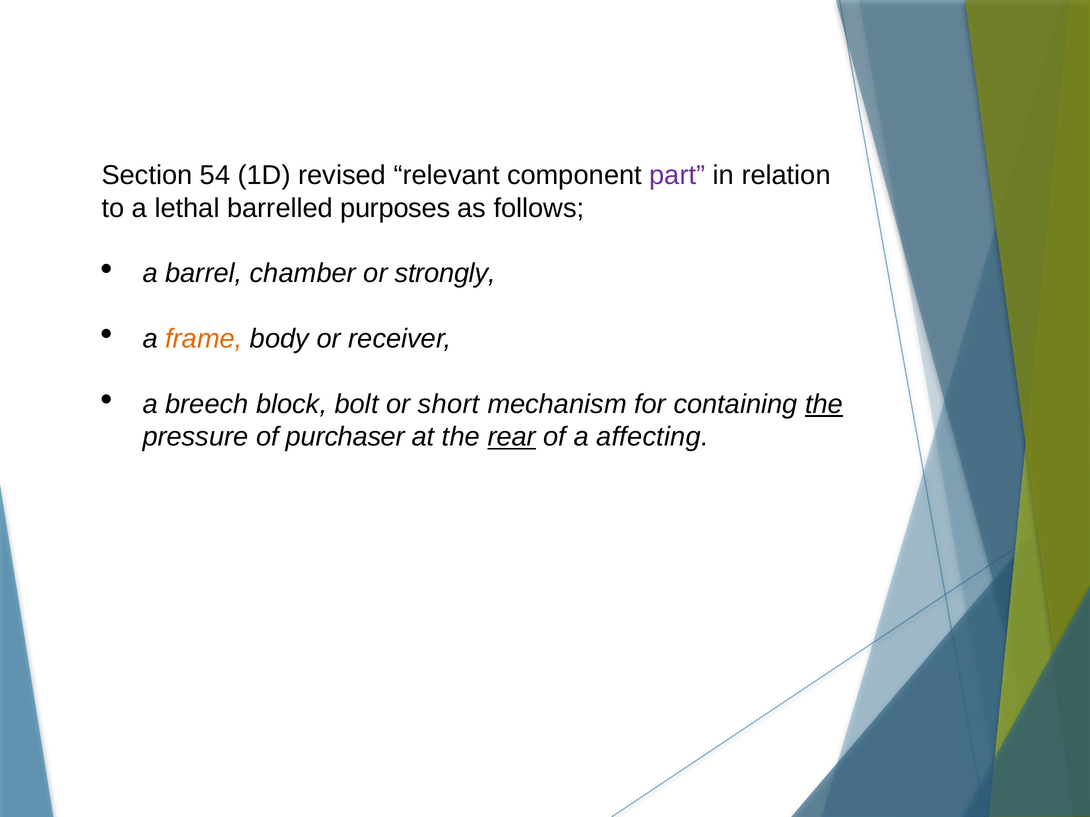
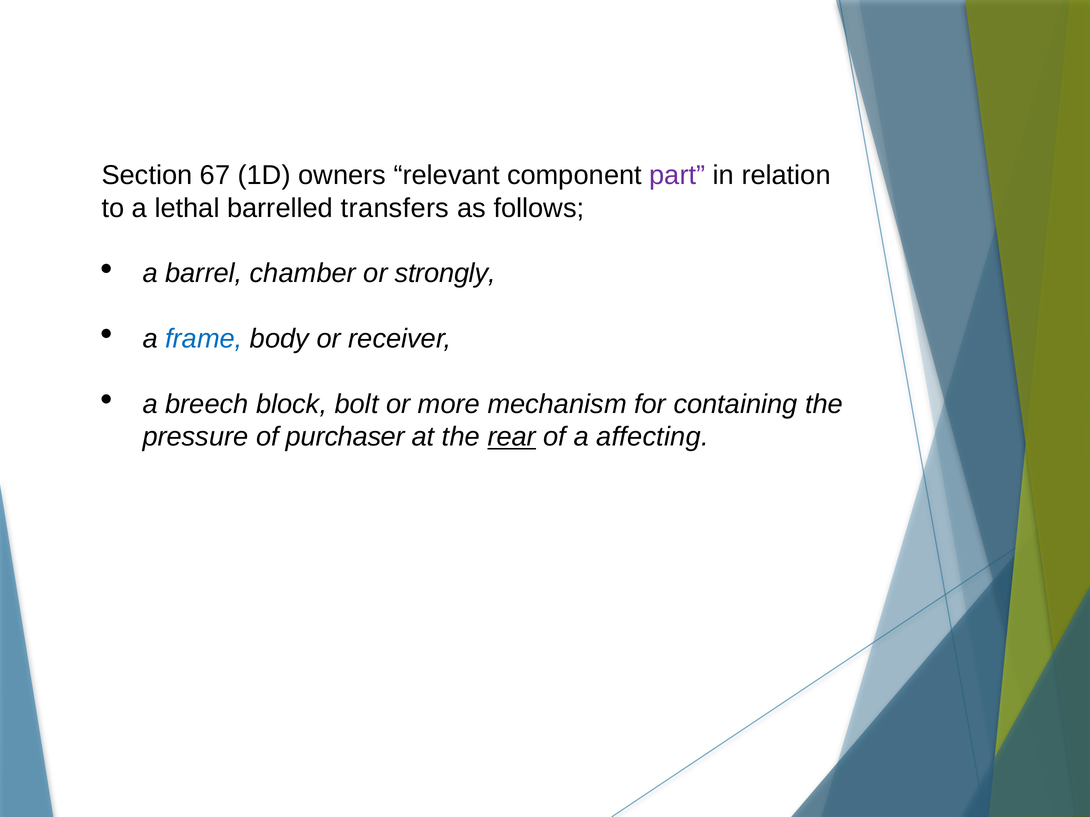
54: 54 -> 67
revised: revised -> owners
purposes: purposes -> transfers
frame colour: orange -> blue
short: short -> more
the at (824, 404) underline: present -> none
